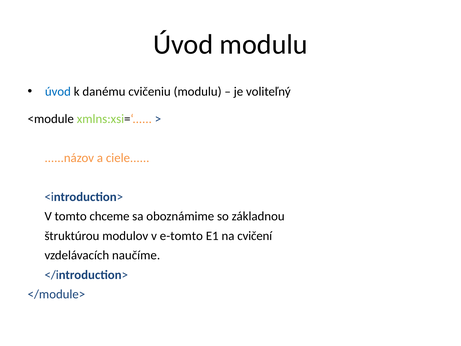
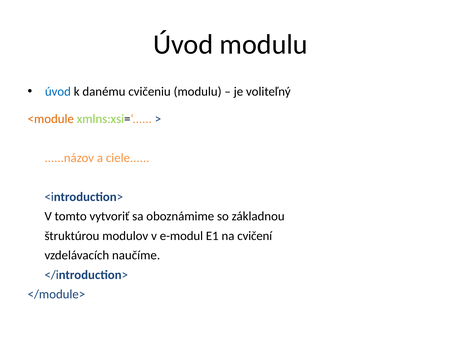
<module colour: black -> orange
chceme: chceme -> vytvoriť
e-tomto: e-tomto -> e-modul
